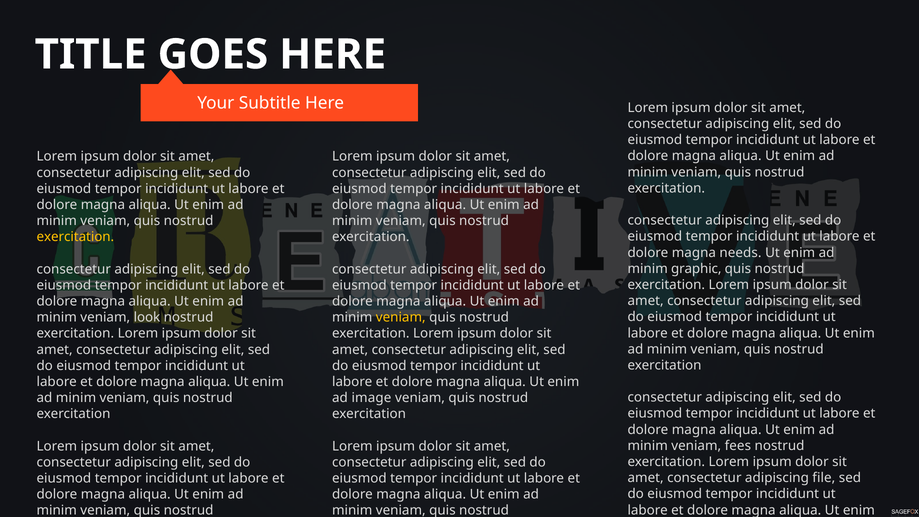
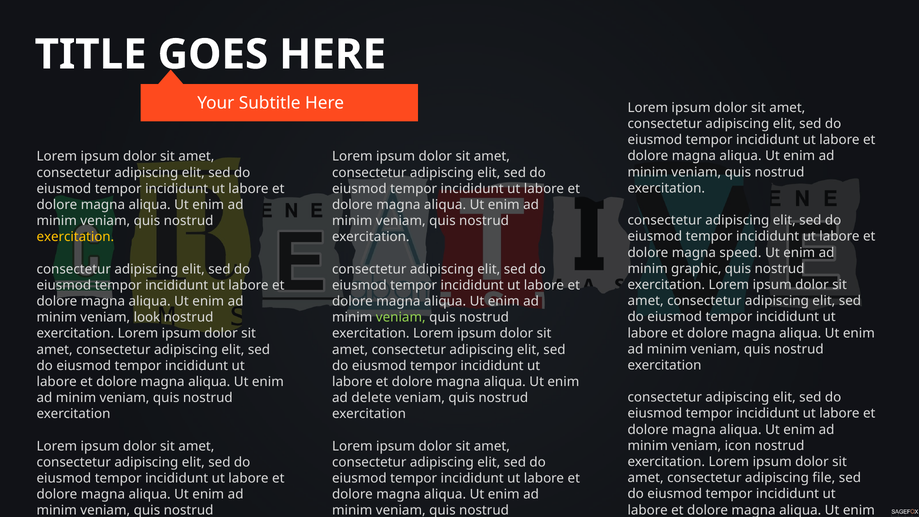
needs: needs -> speed
veniam at (401, 317) colour: yellow -> light green
image: image -> delete
fees: fees -> icon
